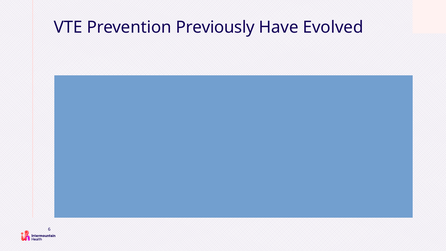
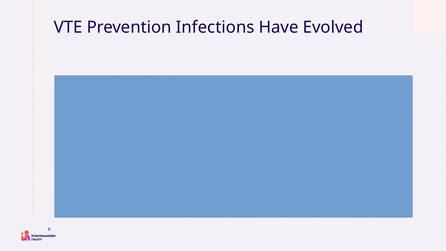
Previously: Previously -> Infections
